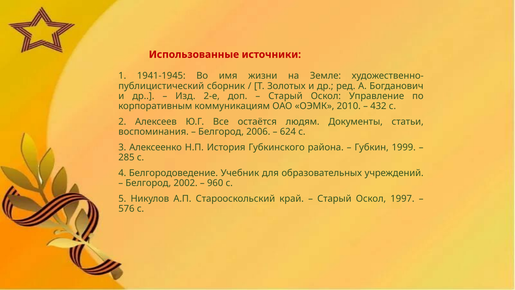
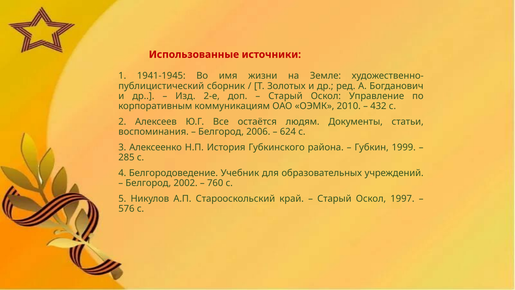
960: 960 -> 760
